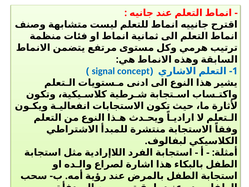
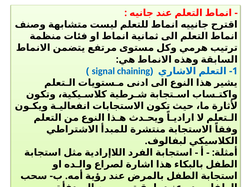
concept: concept -> chaining
